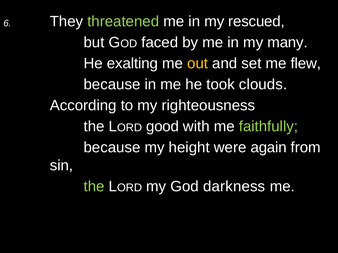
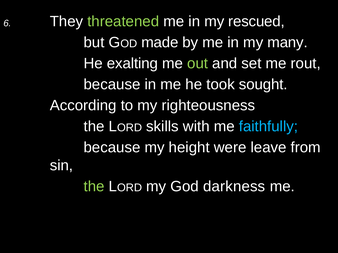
faced: faced -> made
out colour: yellow -> light green
flew: flew -> rout
clouds: clouds -> sought
good: good -> skills
faithfully colour: light green -> light blue
again: again -> leave
